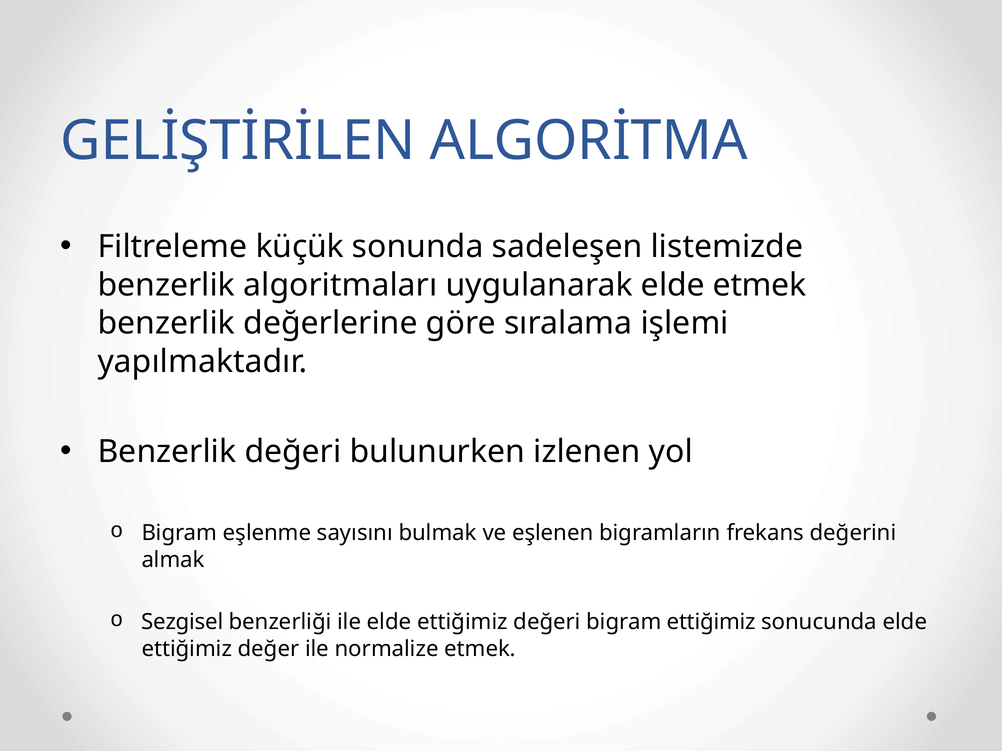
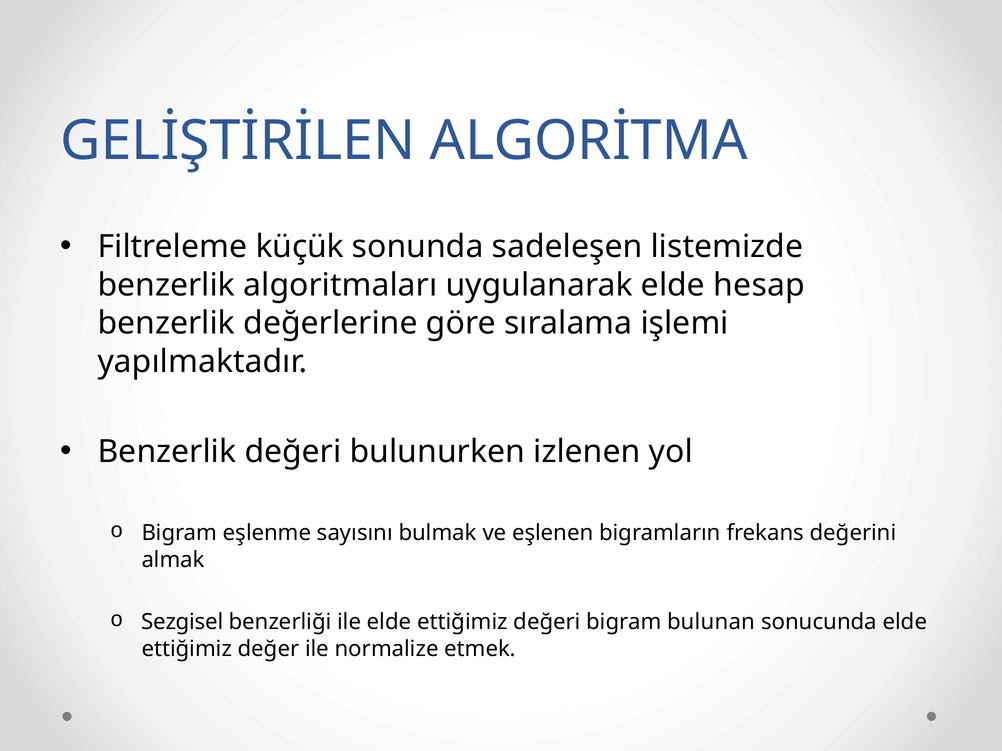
elde etmek: etmek -> hesap
bigram ettiğimiz: ettiğimiz -> bulunan
